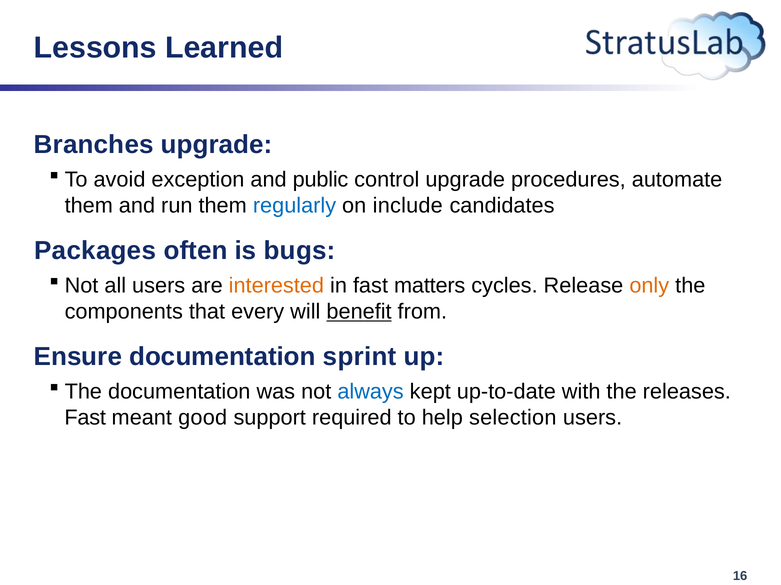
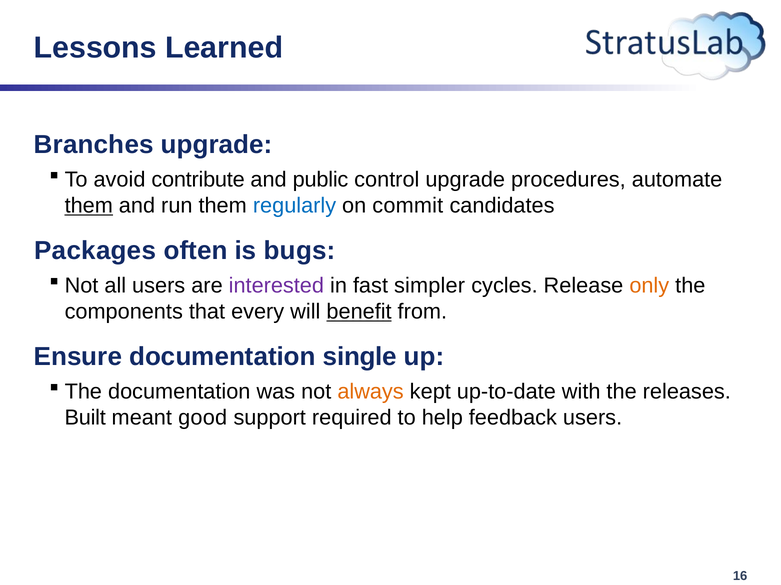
exception: exception -> contribute
them at (89, 206) underline: none -> present
include: include -> commit
interested colour: orange -> purple
matters: matters -> simpler
sprint: sprint -> single
always colour: blue -> orange
Fast at (85, 418): Fast -> Built
selection: selection -> feedback
